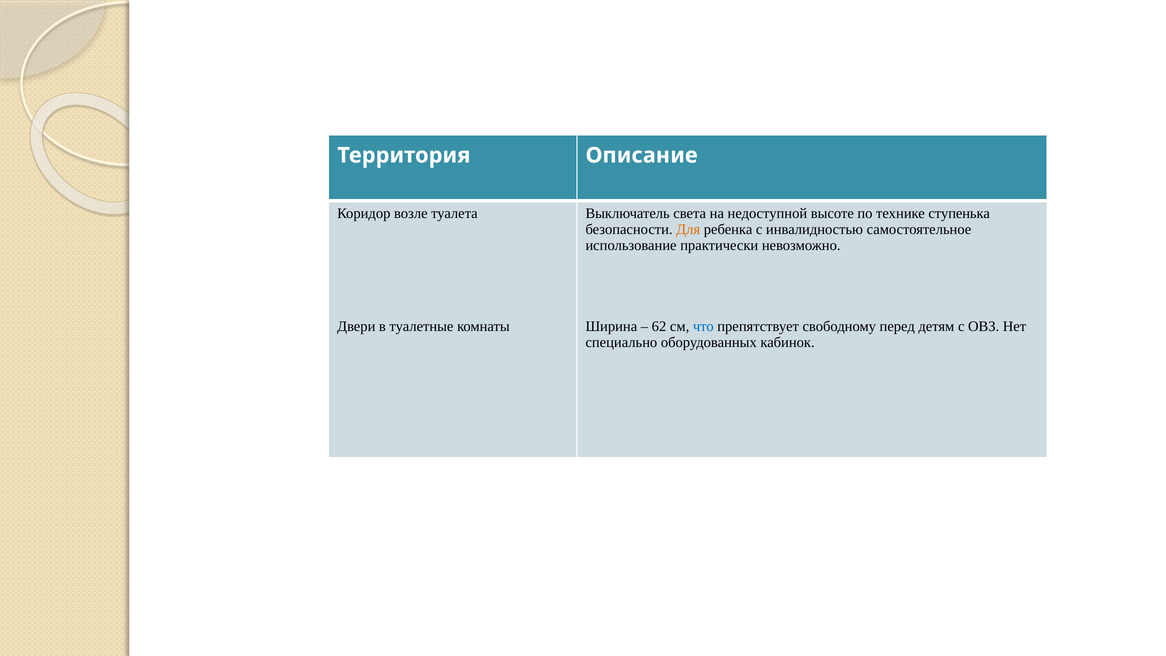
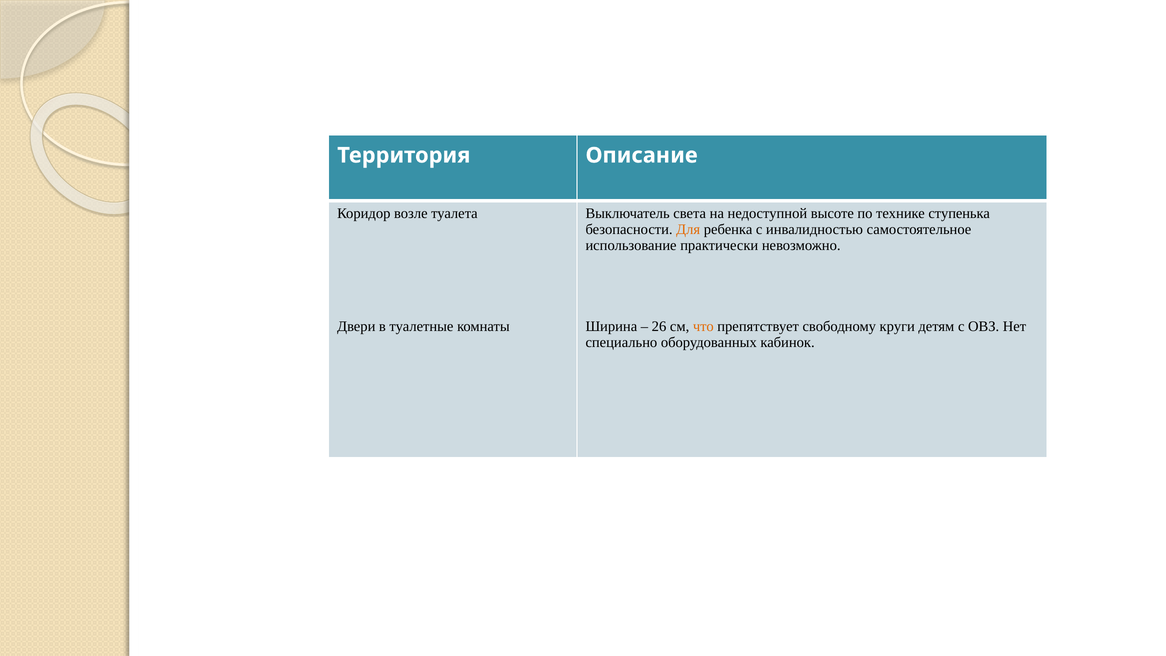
62: 62 -> 26
что colour: blue -> orange
перед: перед -> круги
